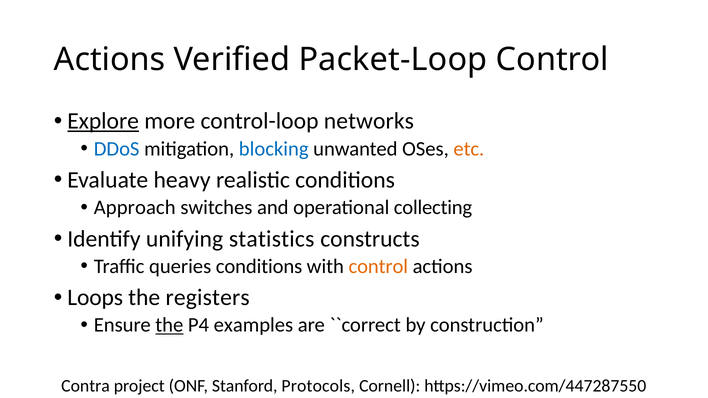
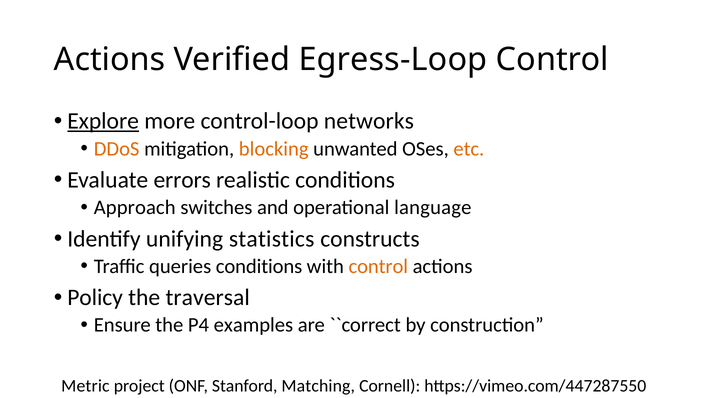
Packet-Loop: Packet-Loop -> Egress-Loop
DDoS colour: blue -> orange
blocking colour: blue -> orange
heavy: heavy -> errors
collecting: collecting -> language
Loops: Loops -> Policy
registers: registers -> traversal
the at (169, 325) underline: present -> none
Contra: Contra -> Metric
Protocols: Protocols -> Matching
